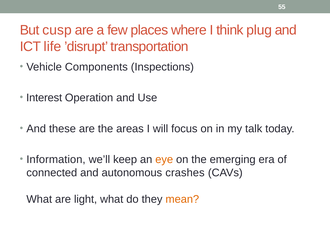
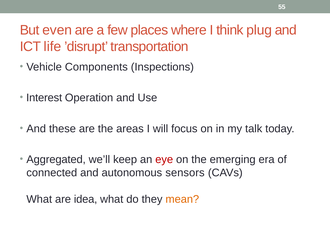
cusp: cusp -> even
Information: Information -> Aggregated
eye colour: orange -> red
crashes: crashes -> sensors
light: light -> idea
